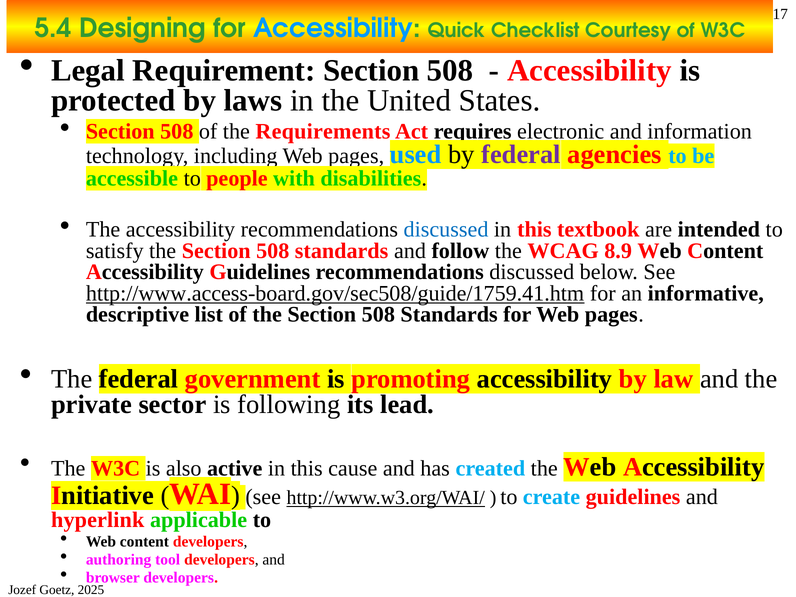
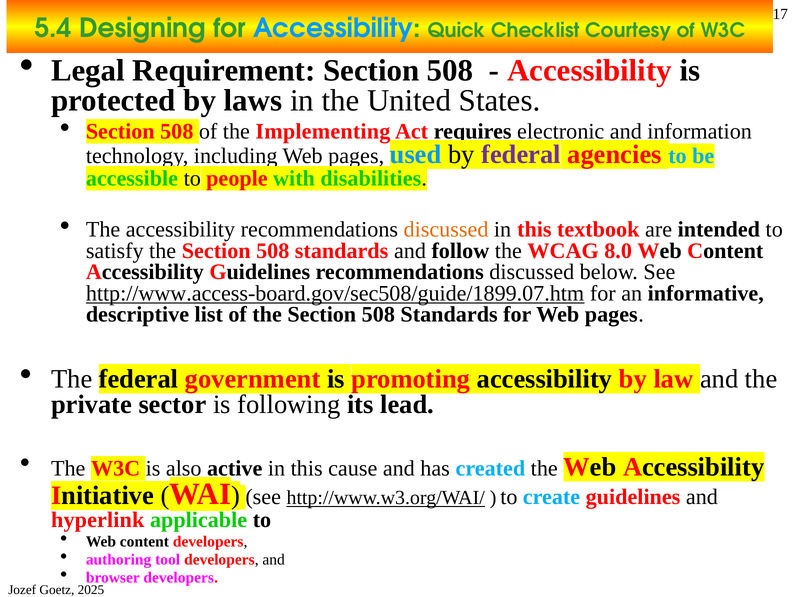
Requirements: Requirements -> Implementing
discussed at (446, 230) colour: blue -> orange
8.9: 8.9 -> 8.0
http://www.access-board.gov/sec508/guide/1759.41.htm: http://www.access-board.gov/sec508/guide/1759.41.htm -> http://www.access-board.gov/sec508/guide/1899.07.htm
